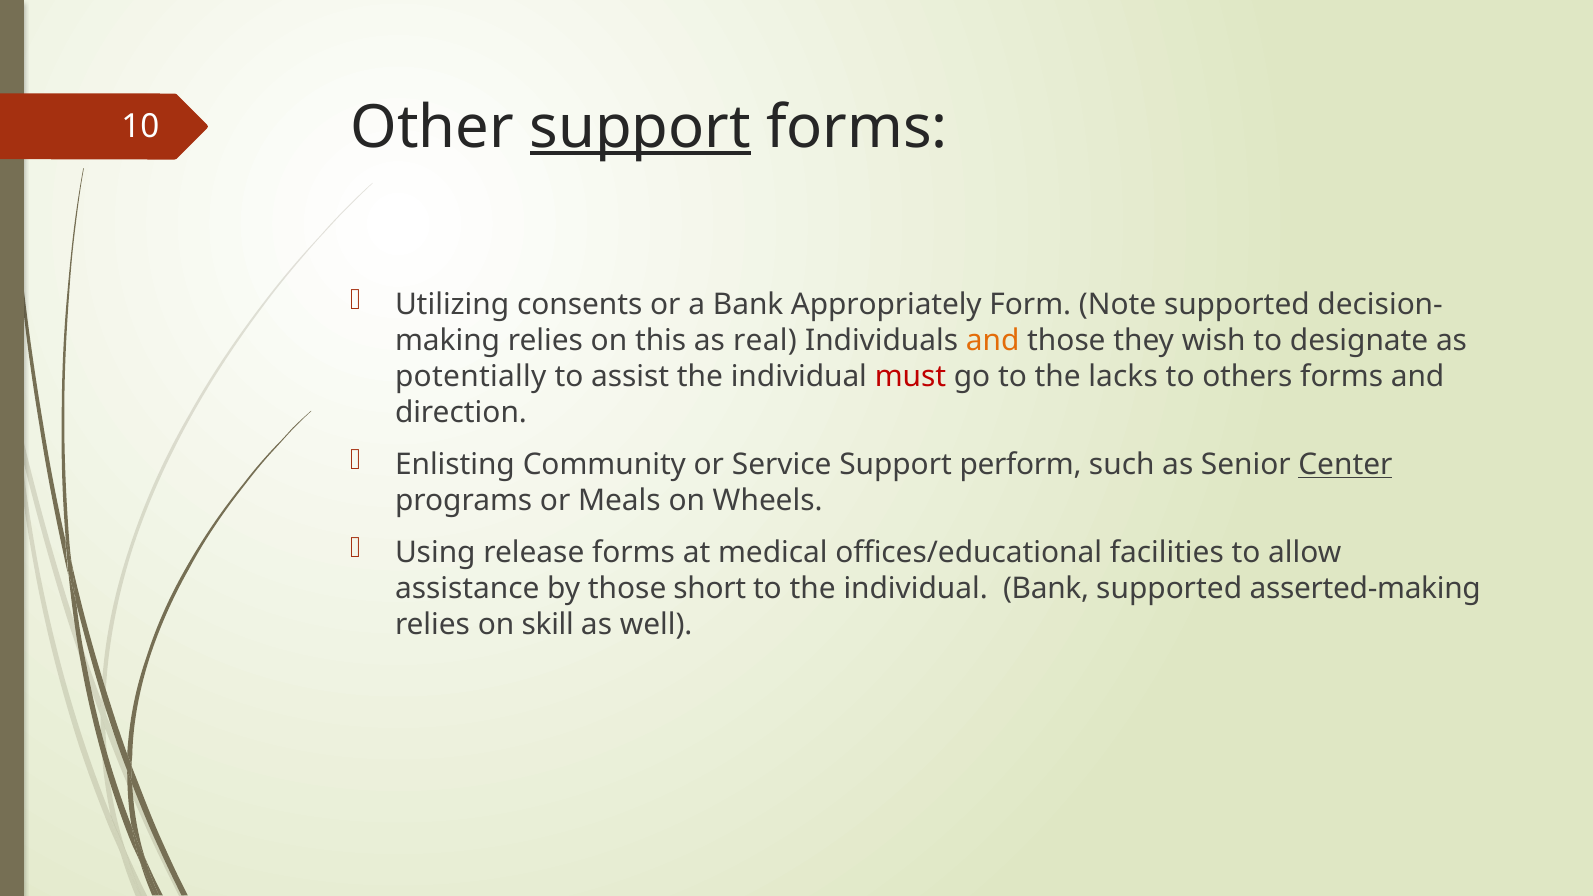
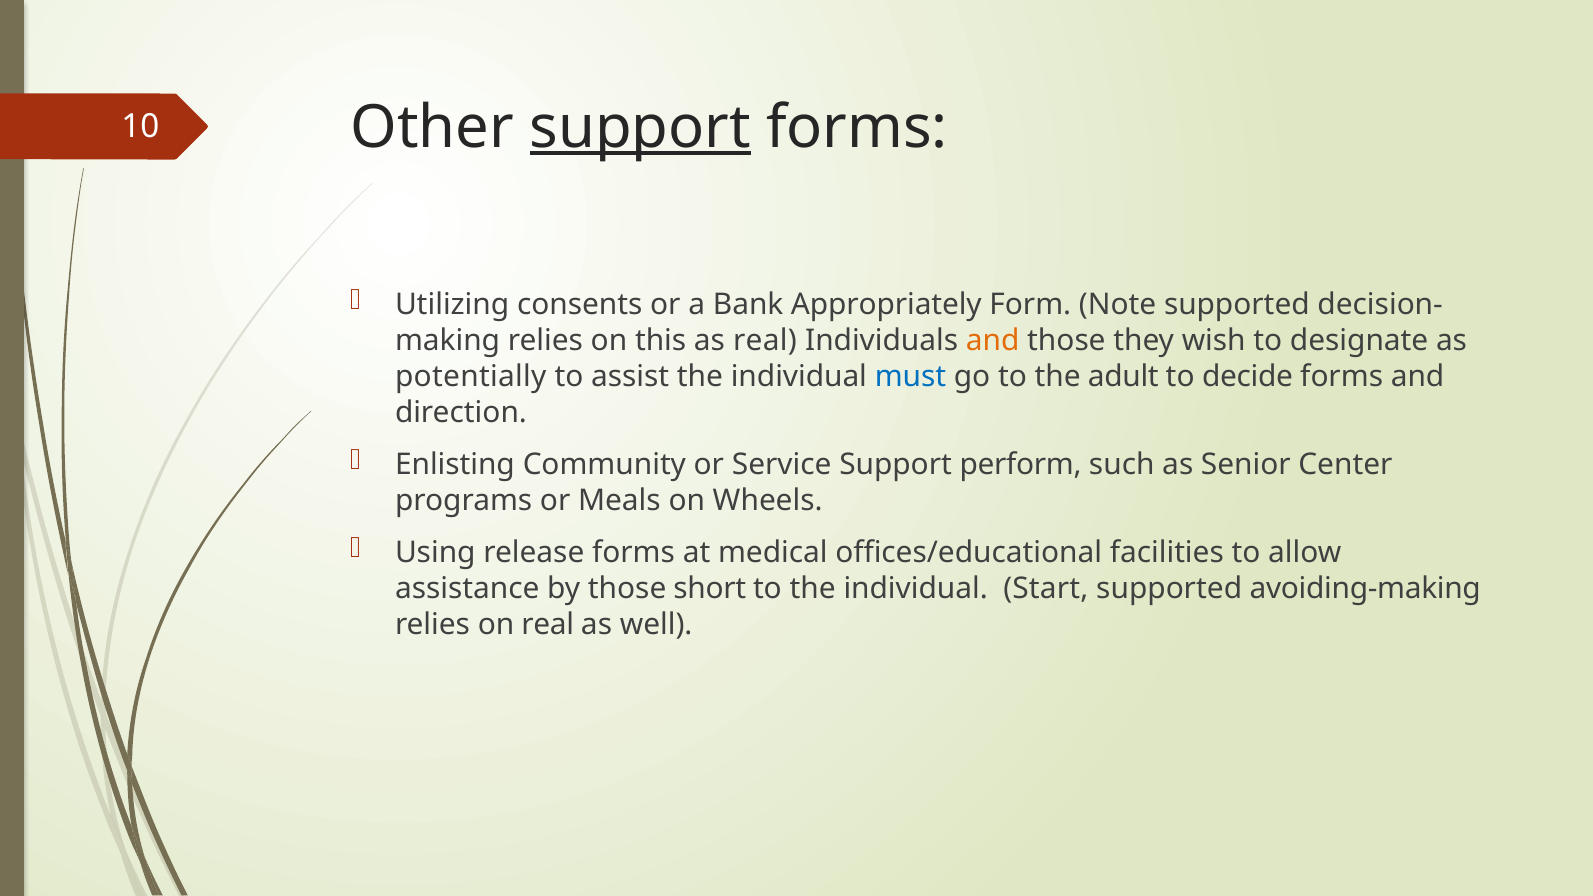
must colour: red -> blue
lacks: lacks -> adult
others: others -> decide
Center underline: present -> none
individual Bank: Bank -> Start
asserted-making: asserted-making -> avoiding-making
on skill: skill -> real
